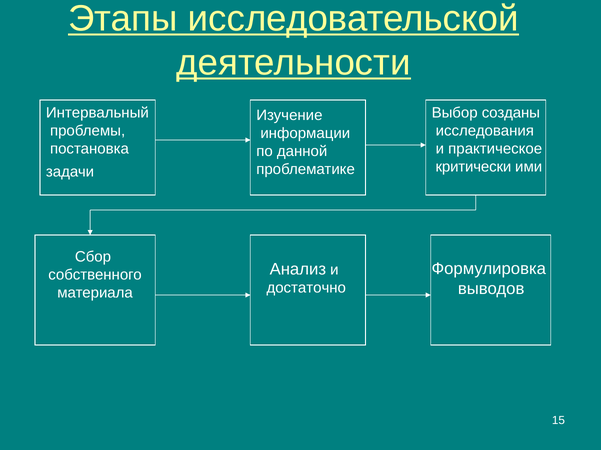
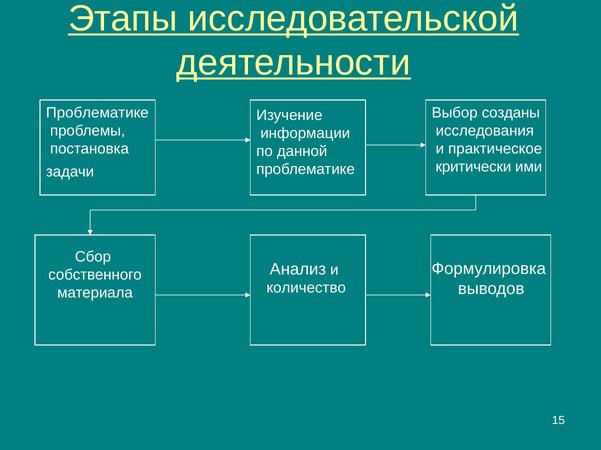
Интервальный at (97, 113): Интервальный -> Проблематике
достаточно: достаточно -> количество
